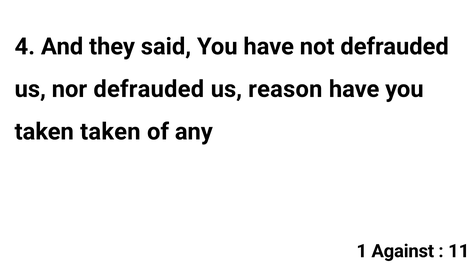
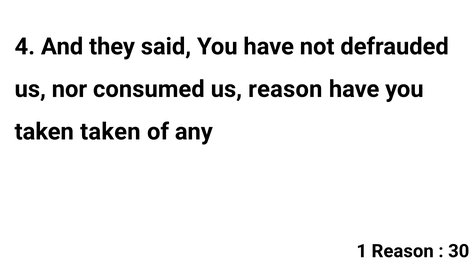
nor defrauded: defrauded -> consumed
1 Against: Against -> Reason
11: 11 -> 30
